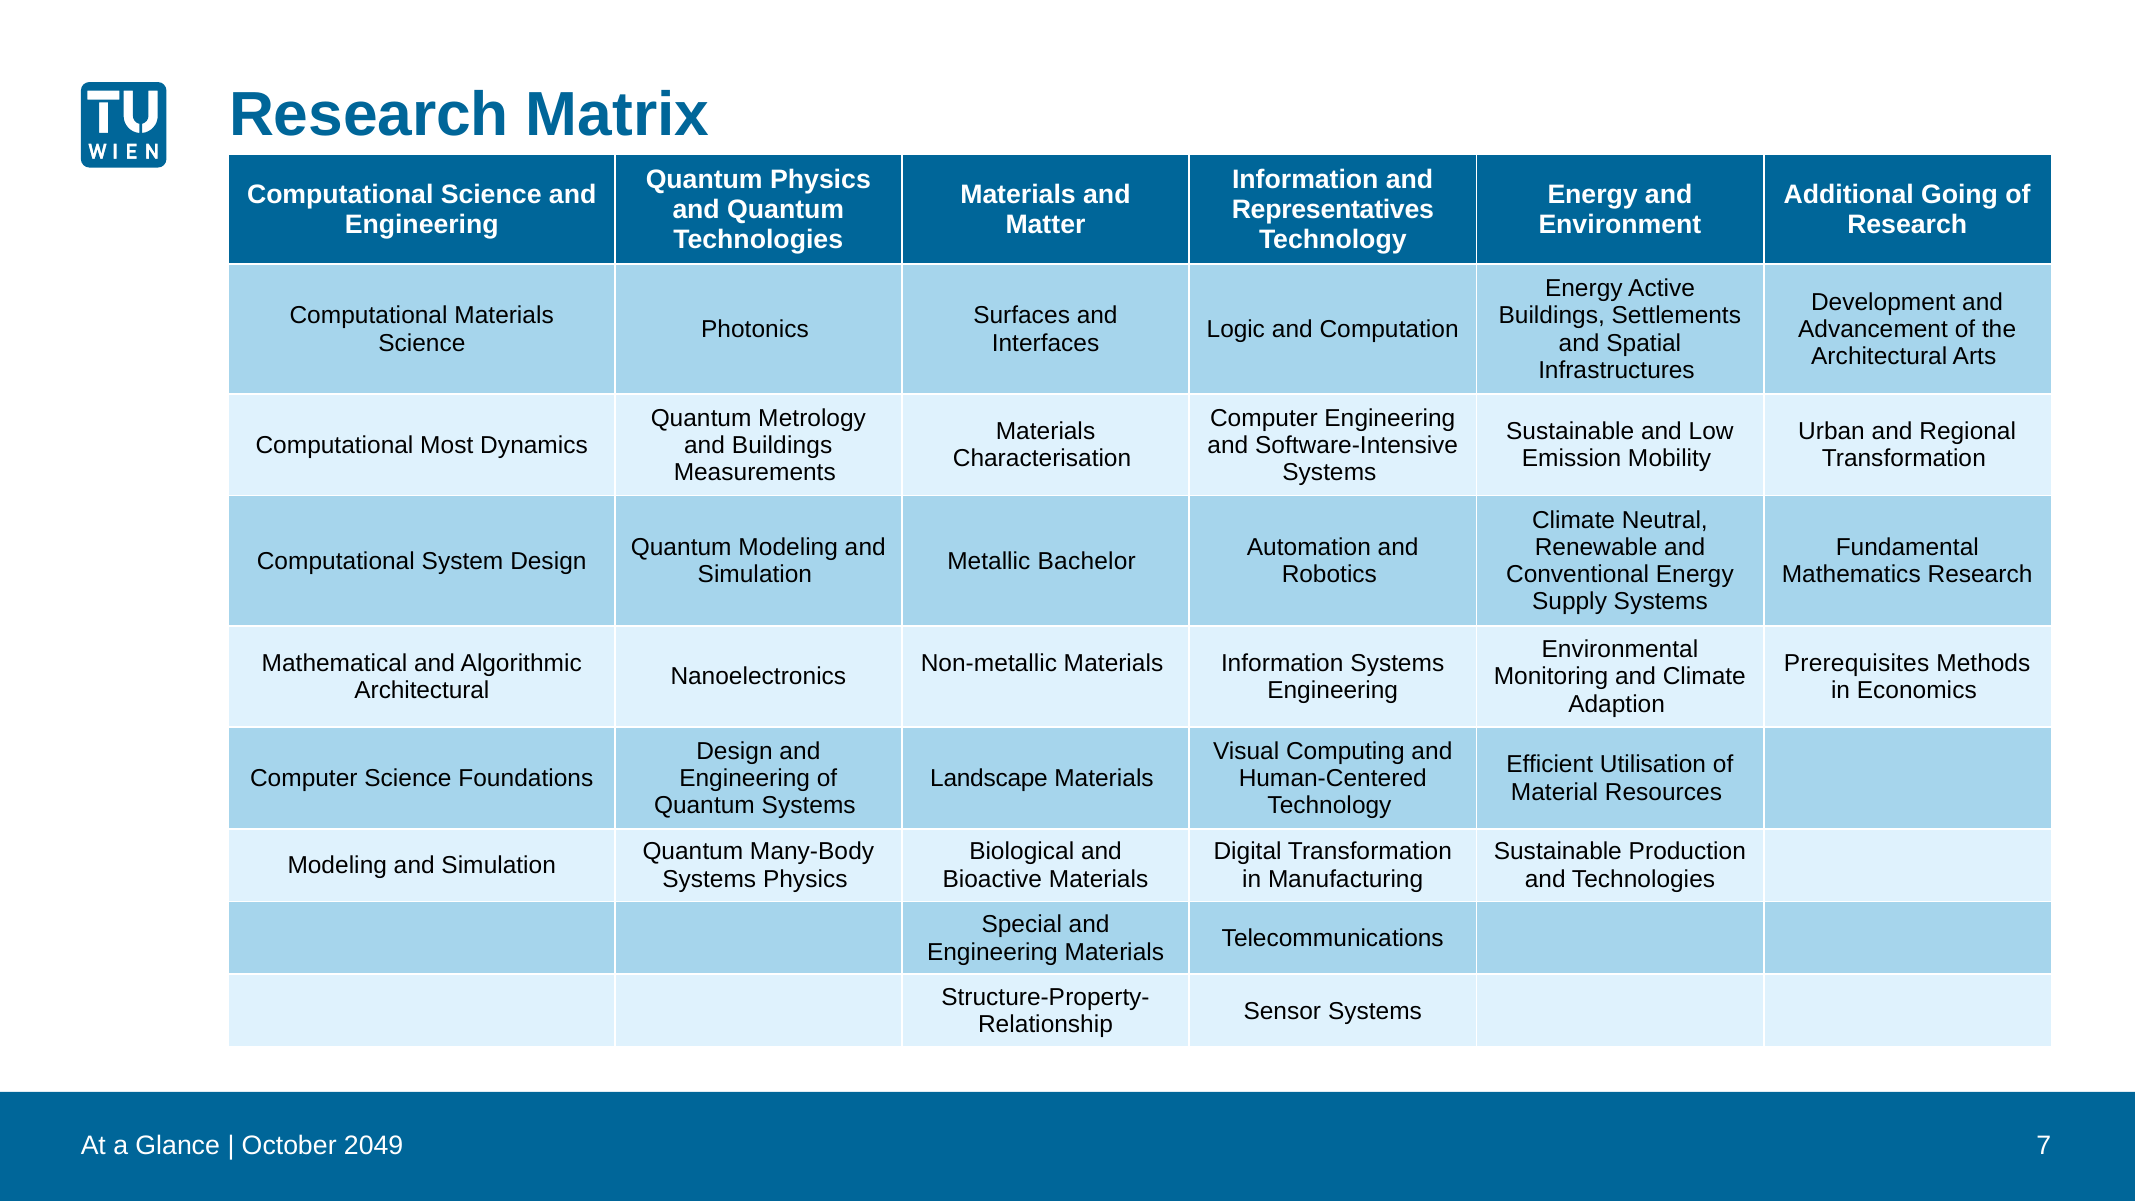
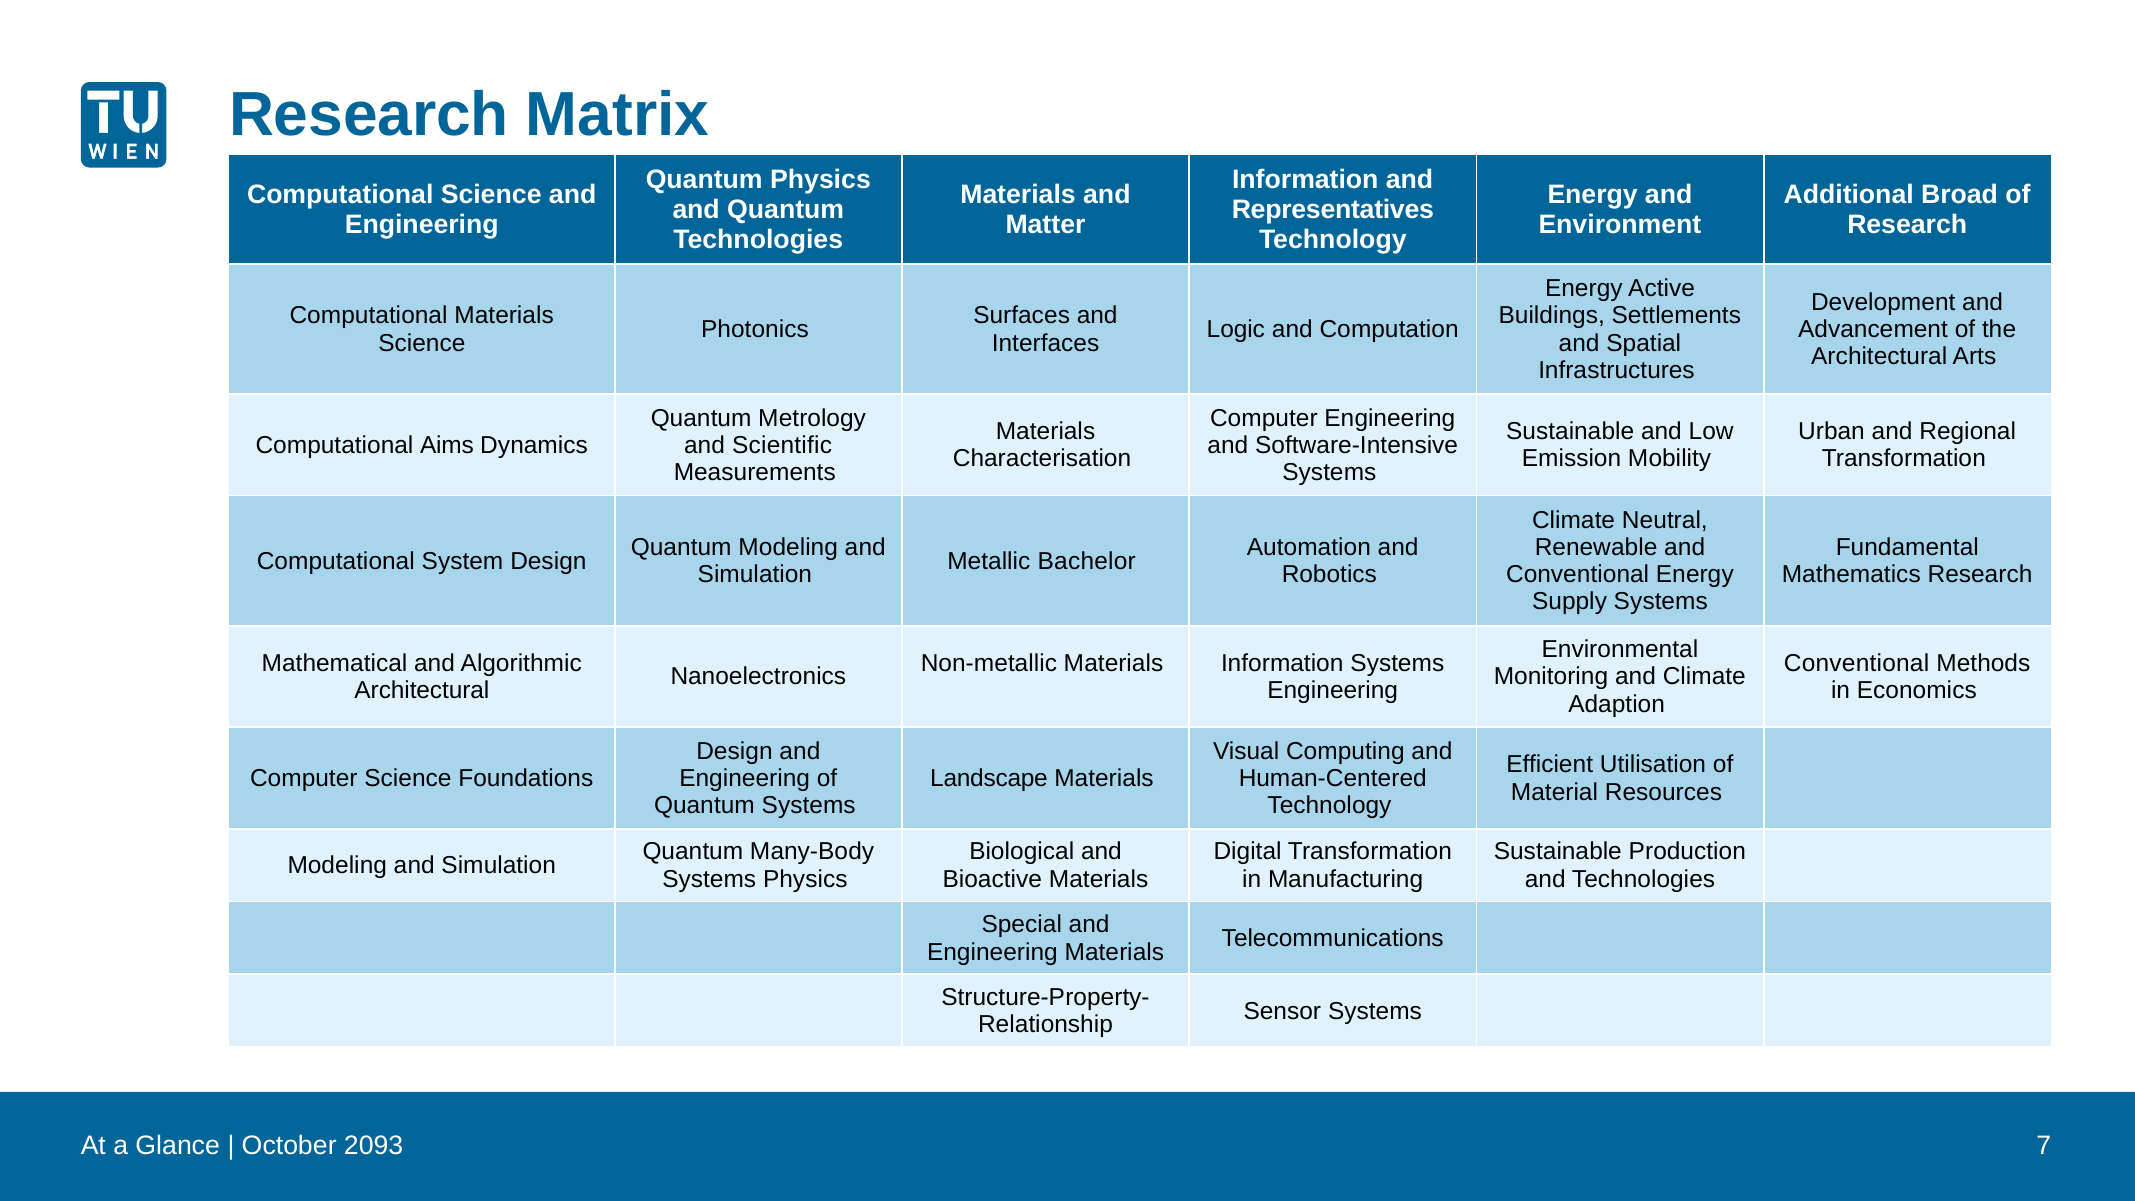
Going: Going -> Broad
Most: Most -> Aims
and Buildings: Buildings -> Scientific
Prerequisites at (1857, 663): Prerequisites -> Conventional
2049: 2049 -> 2093
